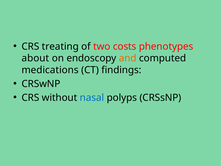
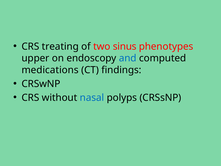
costs: costs -> sinus
about: about -> upper
and colour: orange -> blue
